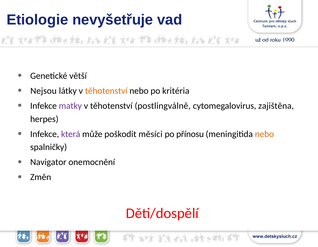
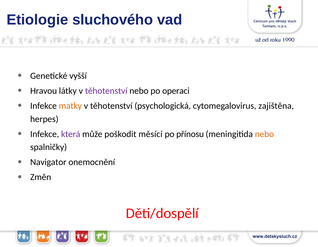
nevyšetřuje: nevyšetřuje -> sluchového
větší: větší -> vyšší
Nejsou: Nejsou -> Hravou
těhotenství at (106, 91) colour: orange -> purple
kritéria: kritéria -> operaci
matky colour: purple -> orange
postlingválně: postlingválně -> psychologická
